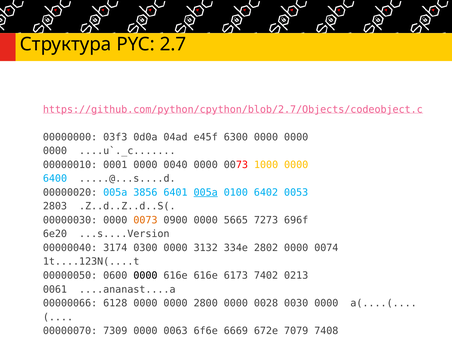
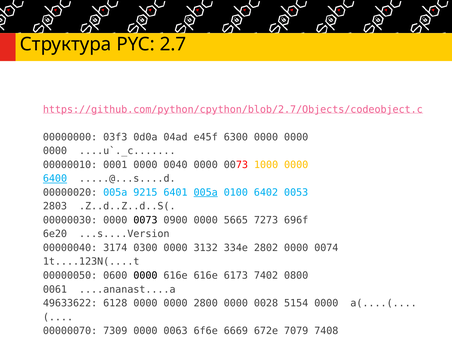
6400 underline: none -> present
3856: 3856 -> 9215
0073 at (145, 220) colour: orange -> black
0213: 0213 -> 0800
00000066: 00000066 -> 49633622
0030: 0030 -> 5154
